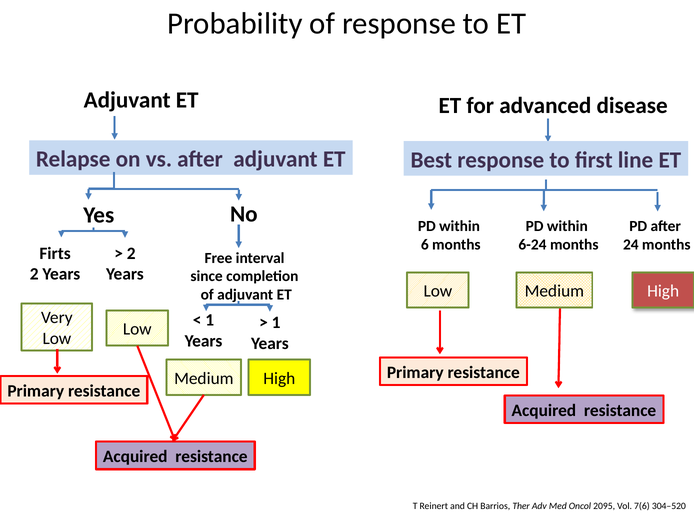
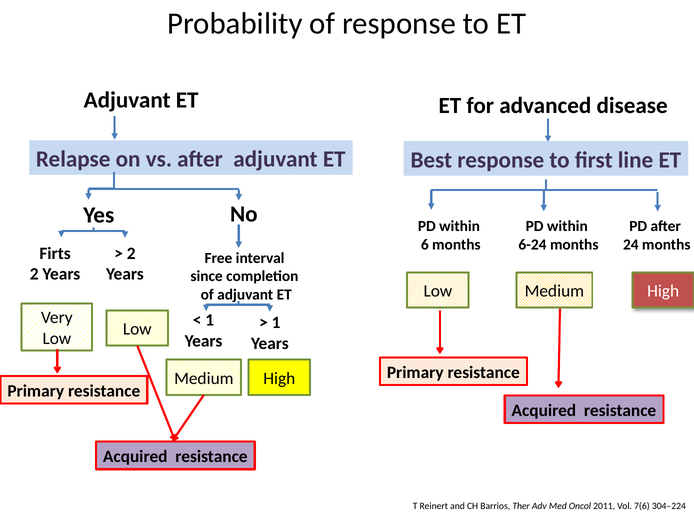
2095: 2095 -> 2011
304–520: 304–520 -> 304–224
